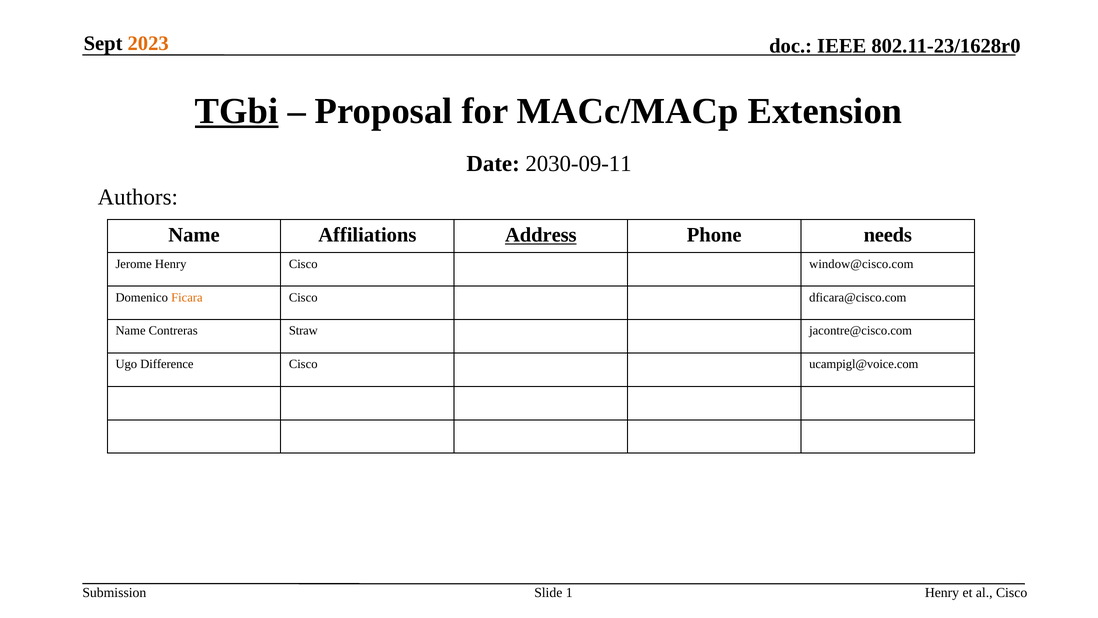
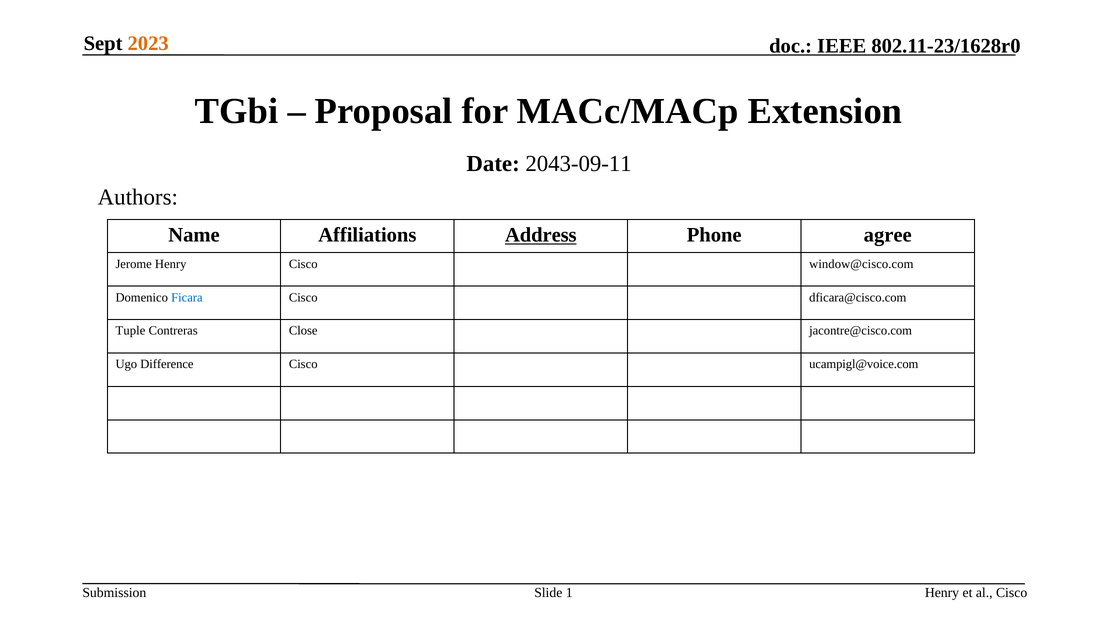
TGbi underline: present -> none
2030-09-11: 2030-09-11 -> 2043-09-11
needs: needs -> agree
Ficara colour: orange -> blue
Name at (131, 331): Name -> Tuple
Straw: Straw -> Close
